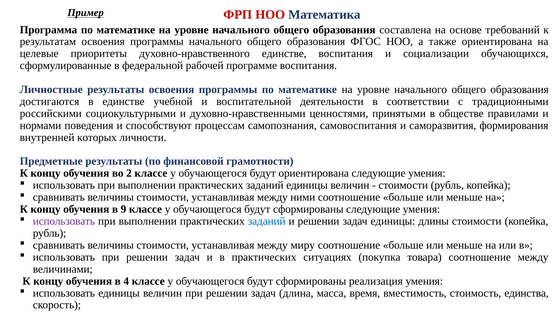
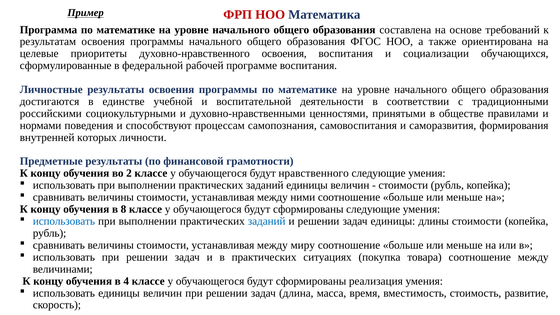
духовно-нравственного единстве: единстве -> освоения
будут ориентирована: ориентирована -> нравственного
9: 9 -> 8
использовать at (64, 221) colour: purple -> blue
единства: единства -> развитие
